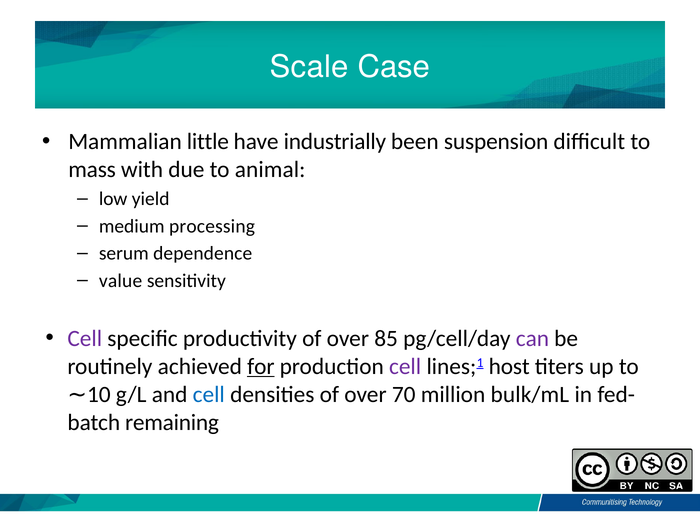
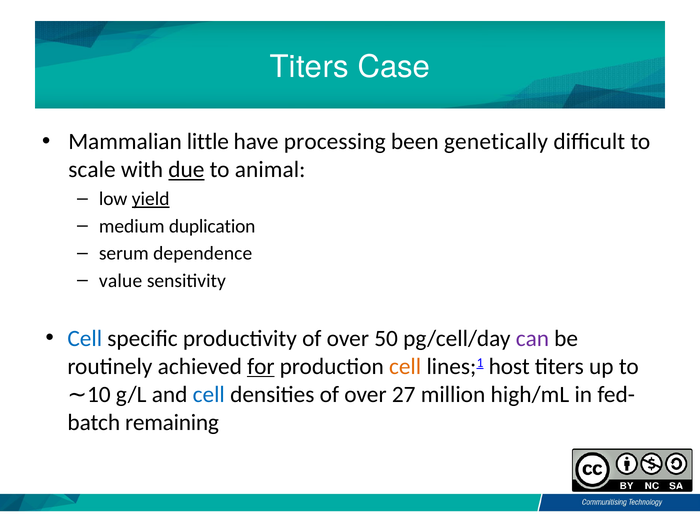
Scale at (309, 67): Scale -> Titers
industrially: industrially -> processing
suspension: suspension -> genetically
mass: mass -> scale
due underline: none -> present
yield underline: none -> present
processing: processing -> duplication
Cell at (85, 338) colour: purple -> blue
85: 85 -> 50
cell at (405, 366) colour: purple -> orange
70: 70 -> 27
bulk/mL: bulk/mL -> high/mL
